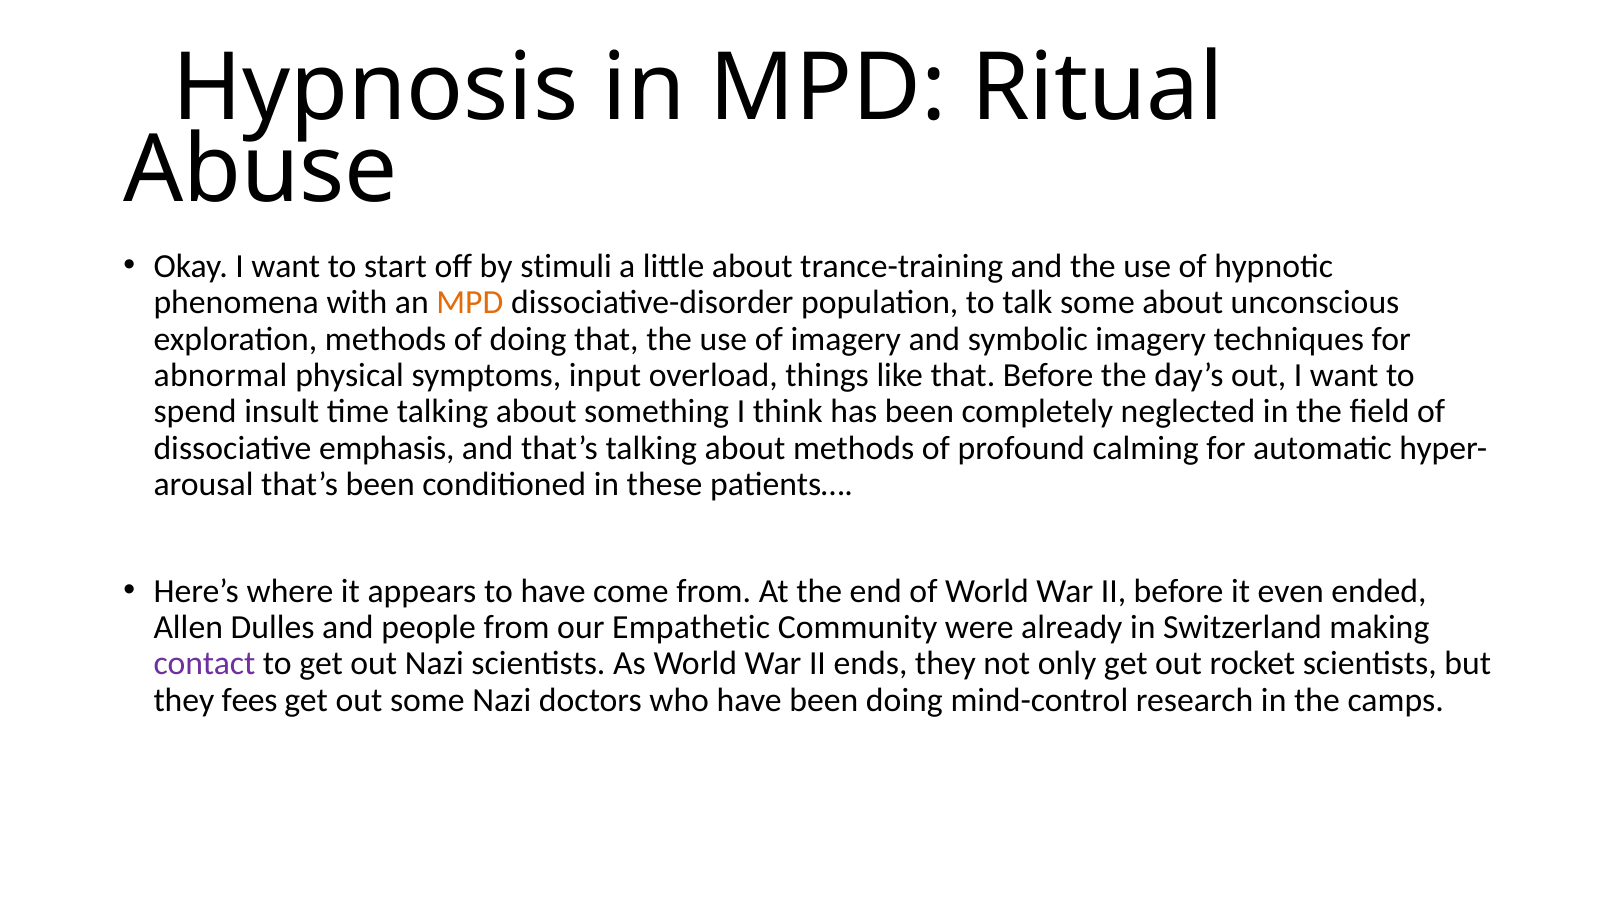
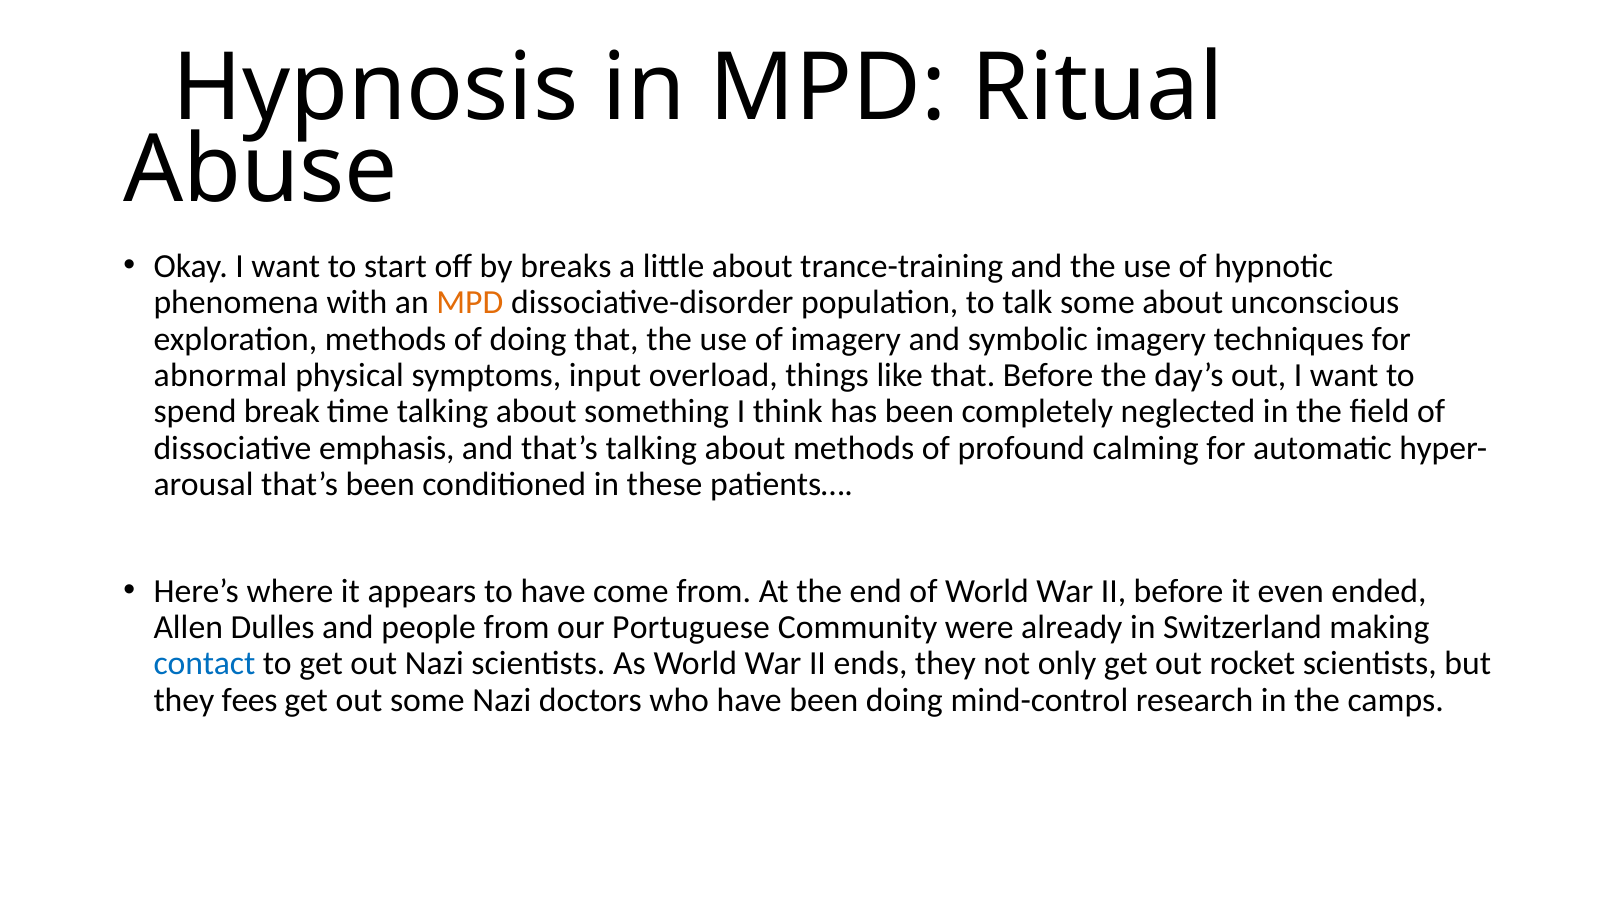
stimuli: stimuli -> breaks
insult: insult -> break
Empathetic: Empathetic -> Portuguese
contact colour: purple -> blue
